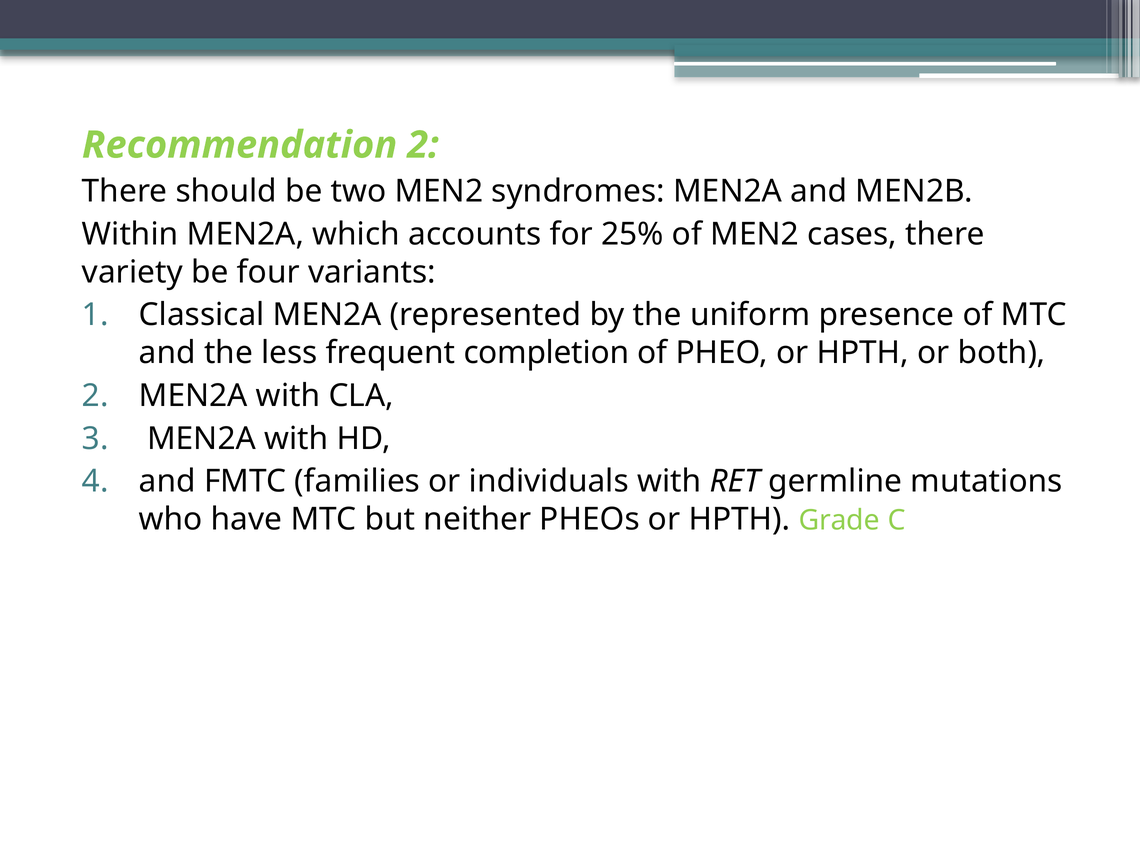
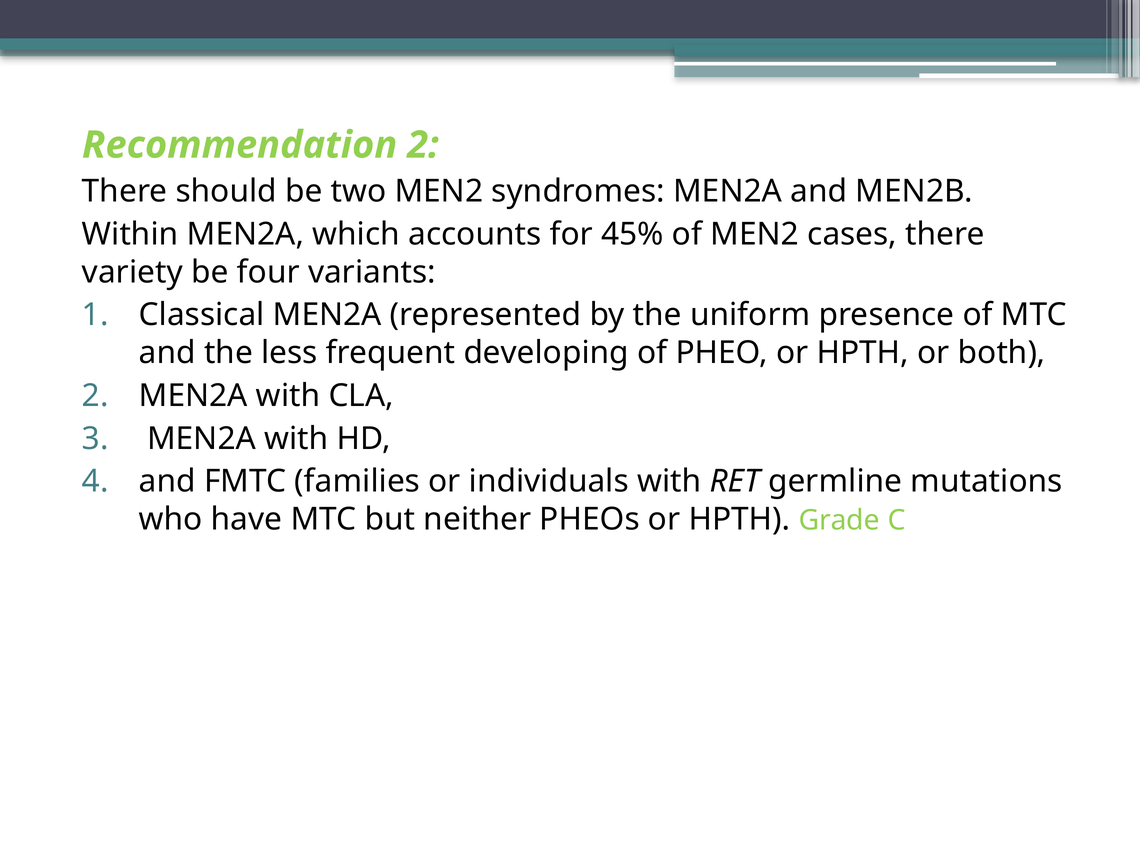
25%: 25% -> 45%
completion: completion -> developing
